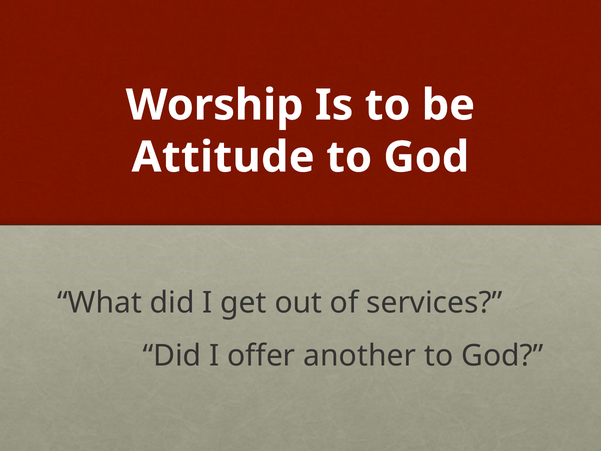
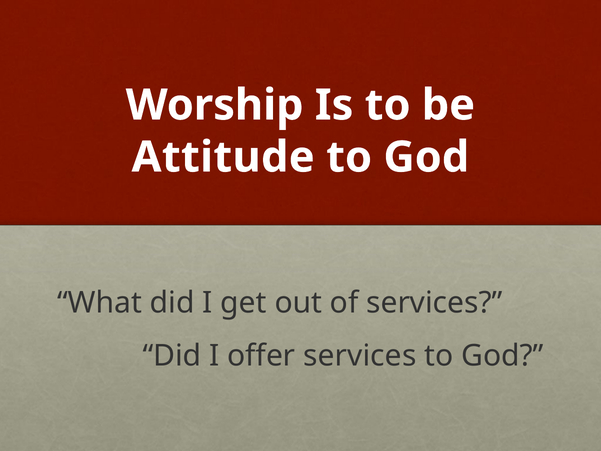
offer another: another -> services
